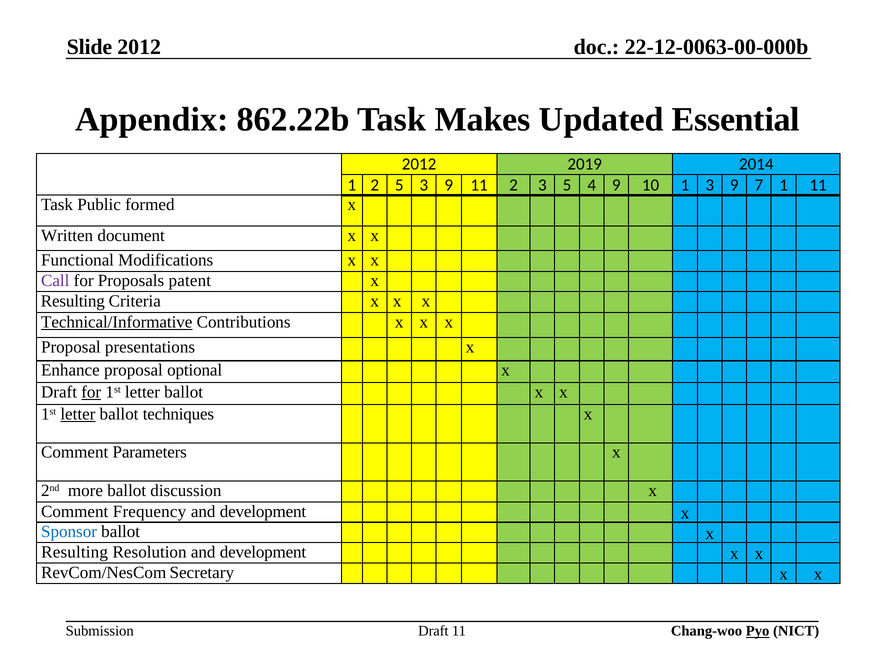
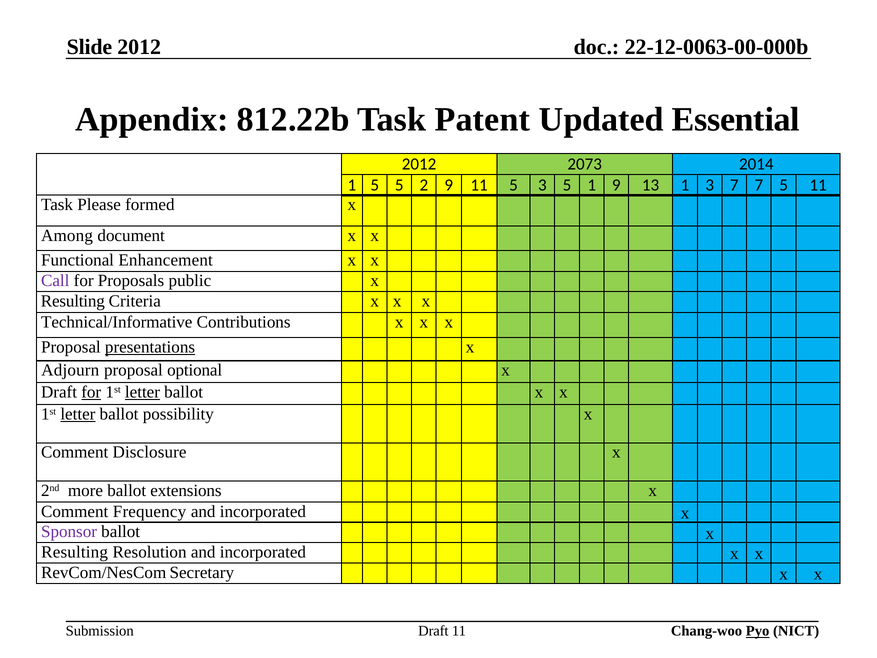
862.22b: 862.22b -> 812.22b
Makes: Makes -> Patent
2019: 2019 -> 2073
1 2: 2 -> 5
5 3: 3 -> 2
11 2: 2 -> 5
5 4: 4 -> 1
10: 10 -> 13
1 3 9: 9 -> 7
7 1: 1 -> 5
Public: Public -> Please
Written: Written -> Among
Modifications: Modifications -> Enhancement
patent: patent -> public
Technical/Informative underline: present -> none
presentations underline: none -> present
Enhance: Enhance -> Adjourn
letter at (142, 392) underline: none -> present
techniques: techniques -> possibility
Parameters: Parameters -> Disclosure
discussion: discussion -> extensions
development at (263, 511): development -> incorporated
Sponsor colour: blue -> purple
Resolution and development: development -> incorporated
